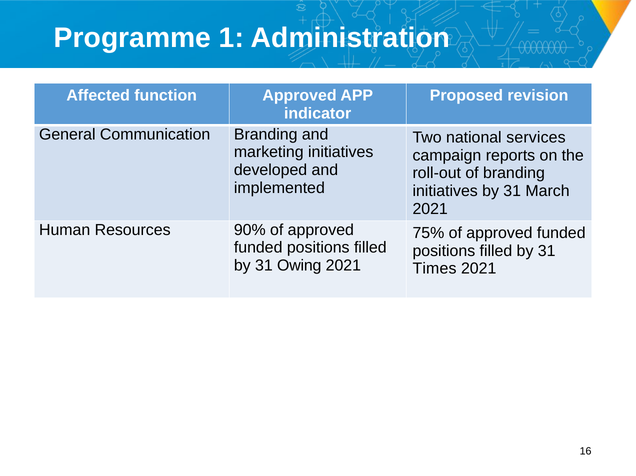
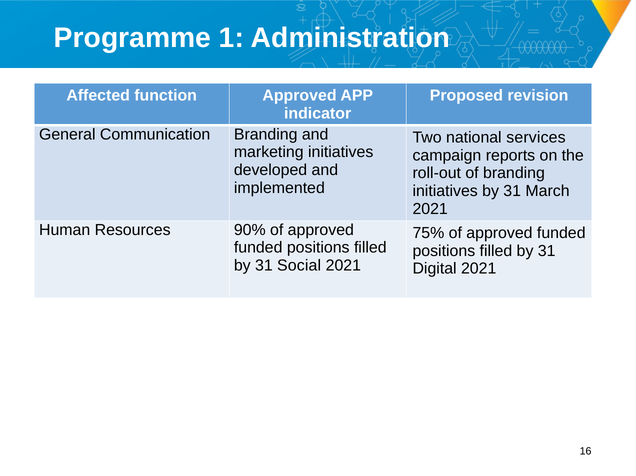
Owing: Owing -> Social
Times: Times -> Digital
